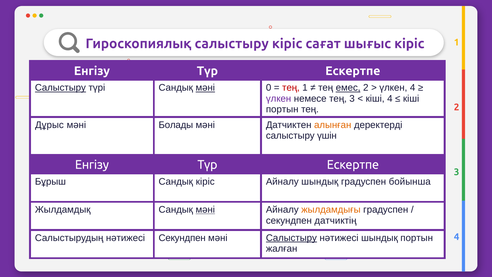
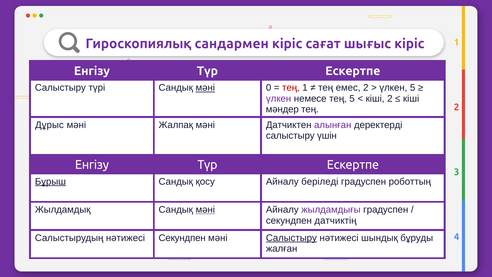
Гироскопиялық салыстыру: салыстыру -> сандармен
Салыстыру at (60, 88) underline: present -> none
емес underline: present -> none
үлкен 4: 4 -> 5
тең 3: 3 -> 5
кіші 4: 4 -> 2
портын at (282, 109): портын -> мәндер
Болады: Болады -> Жалпақ
алынған colour: orange -> purple
Бұрыш underline: none -> present
Сандық кіріс: кіріс -> қосу
Айналу шындық: шындық -> беріледі
бойынша: бойынша -> роботтың
жылдамдығы colour: orange -> purple
шындық портын: портын -> бұруды
